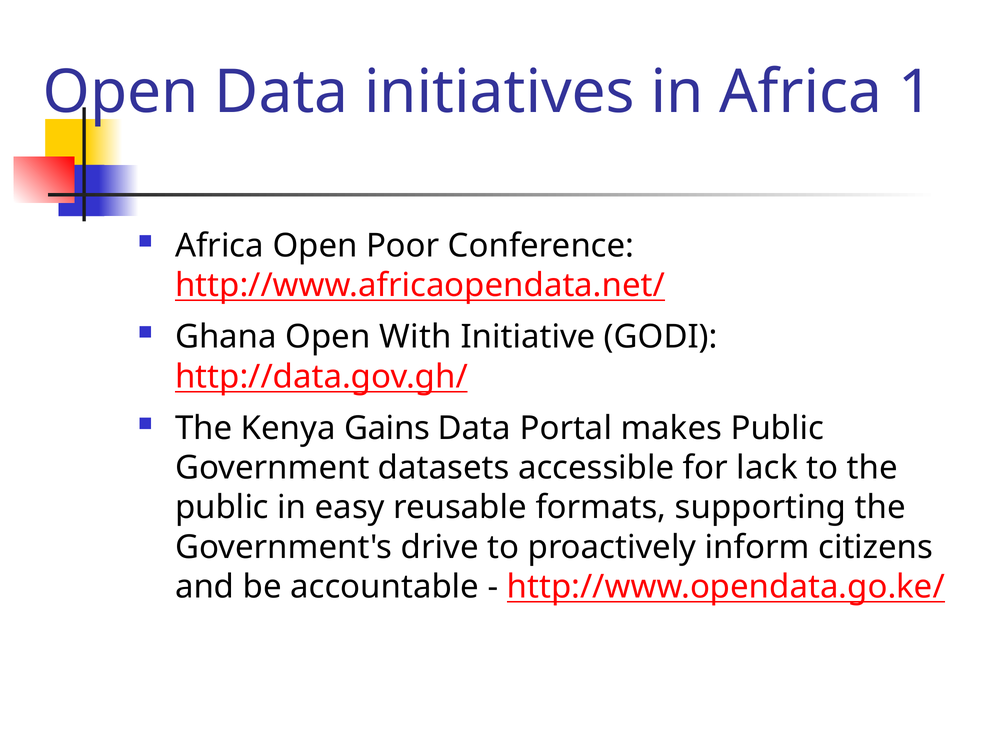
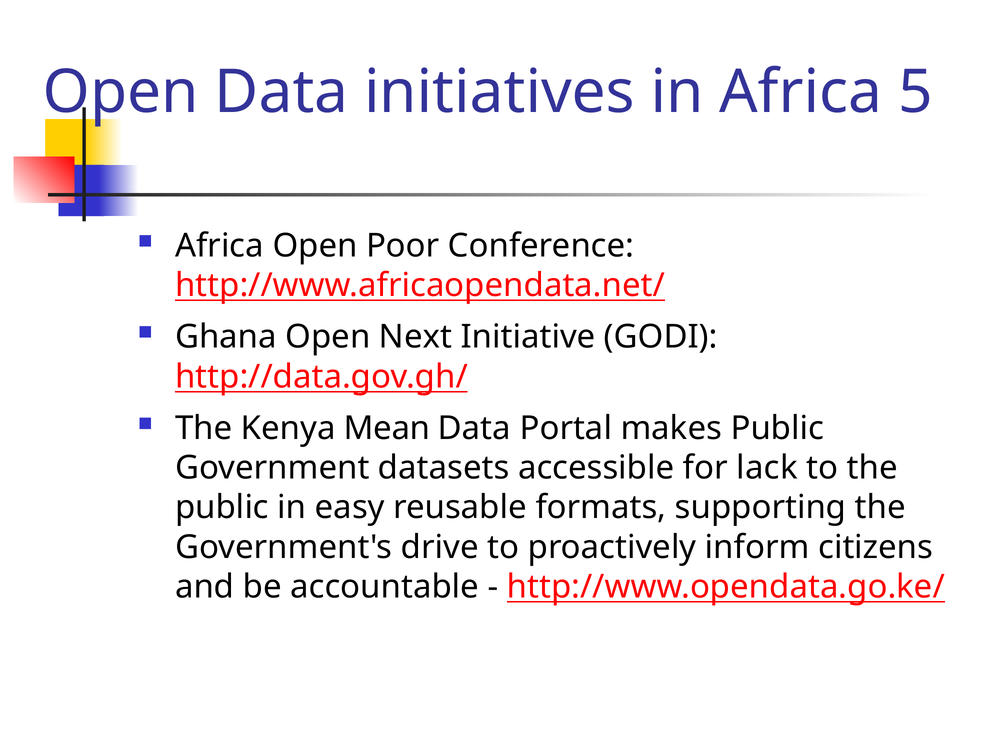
1: 1 -> 5
With: With -> Next
Gains: Gains -> Mean
